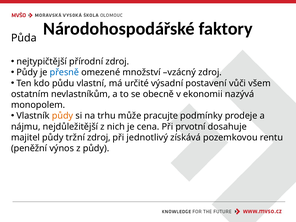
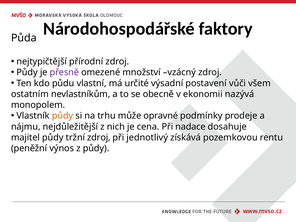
přesně colour: blue -> purple
pracujte: pracujte -> opravné
prvotní: prvotní -> nadace
